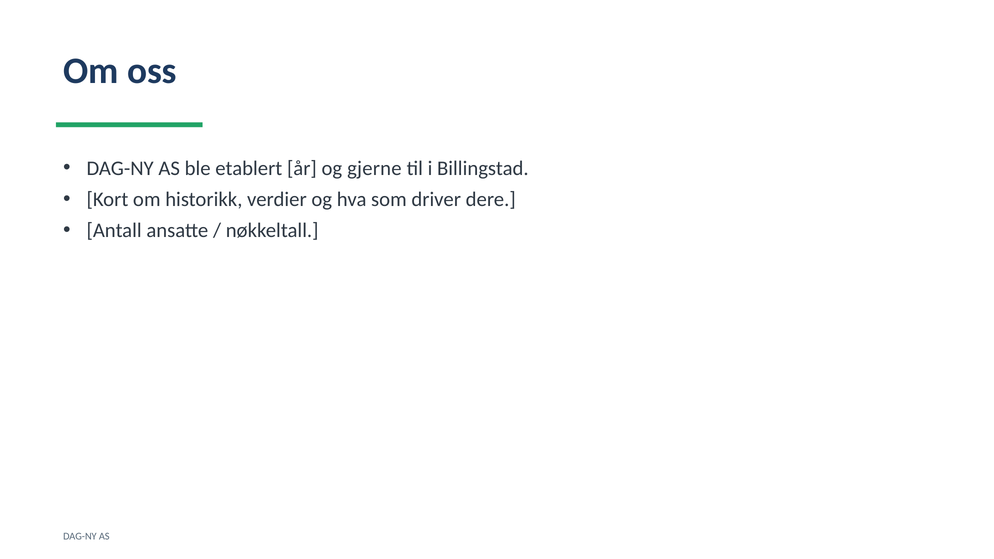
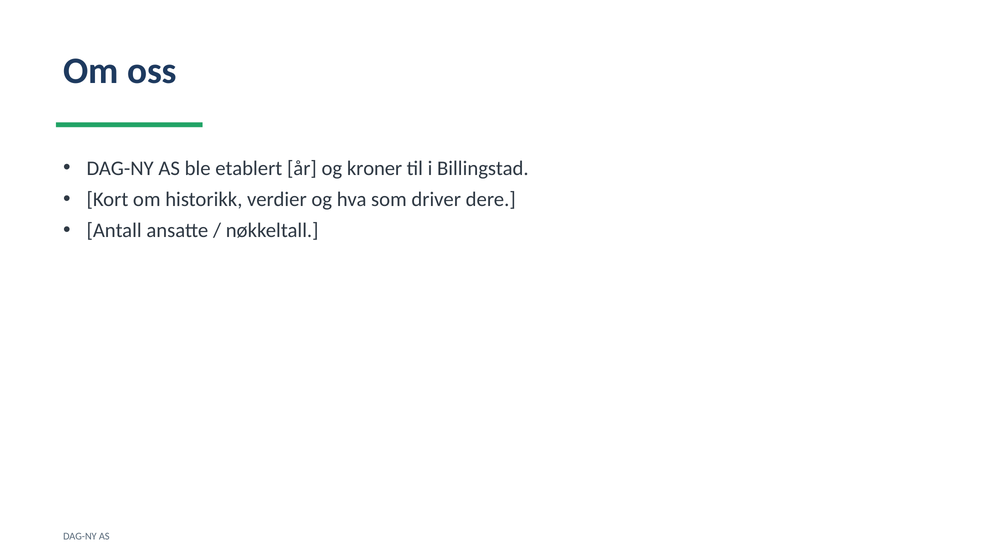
gjerne: gjerne -> kroner
